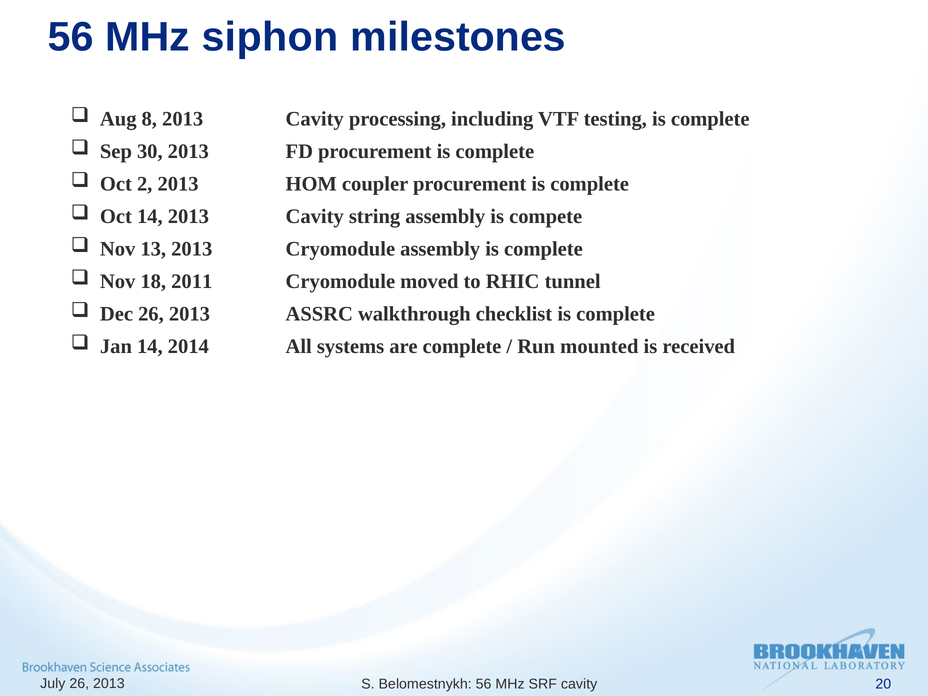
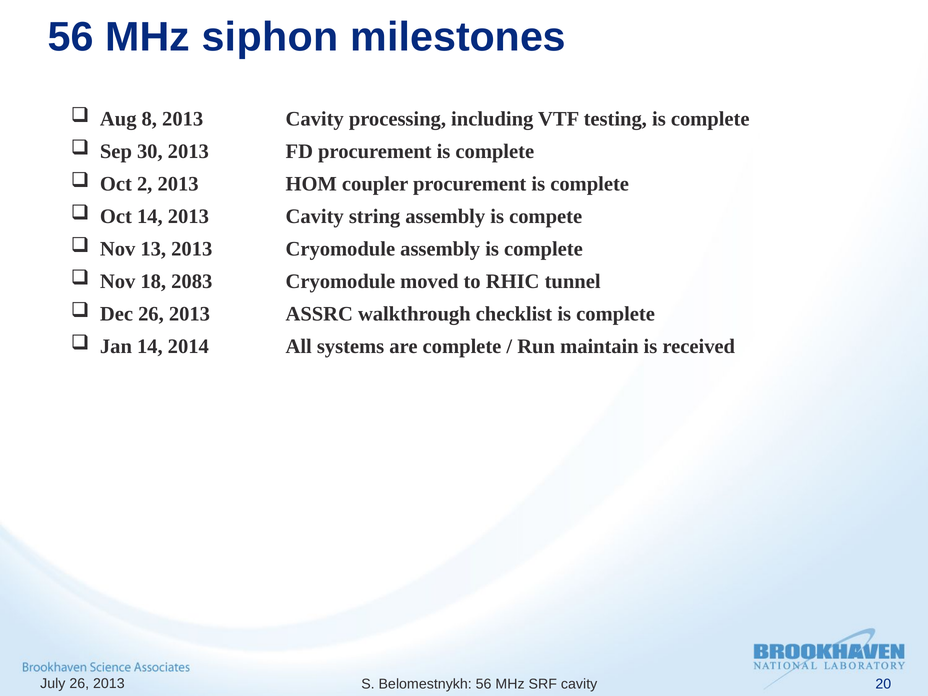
2011: 2011 -> 2083
mounted: mounted -> maintain
